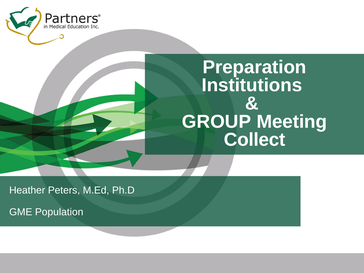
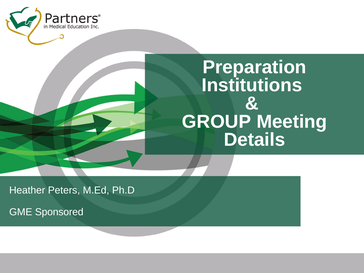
Collect: Collect -> Details
Population: Population -> Sponsored
